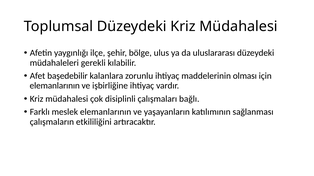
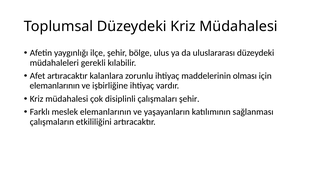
Afet başedebilir: başedebilir -> artıracaktır
çalışmaları bağlı: bağlı -> şehir
